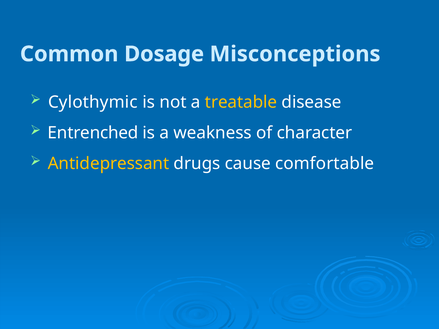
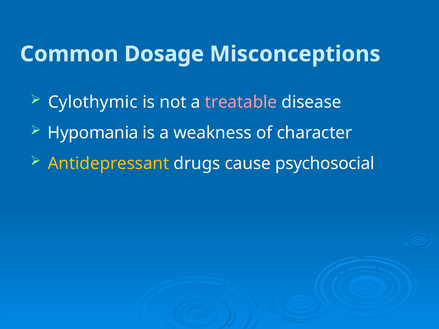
treatable colour: yellow -> pink
Entrenched: Entrenched -> Hypomania
comfortable: comfortable -> psychosocial
